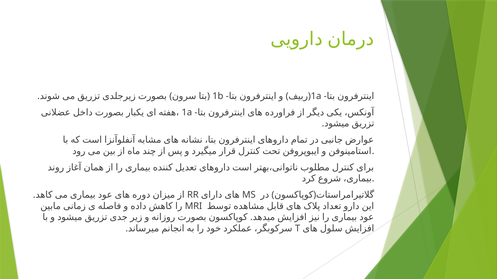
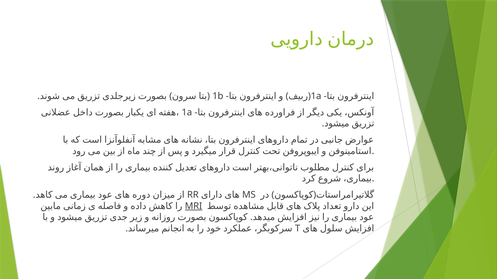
MRI underline: none -> present
